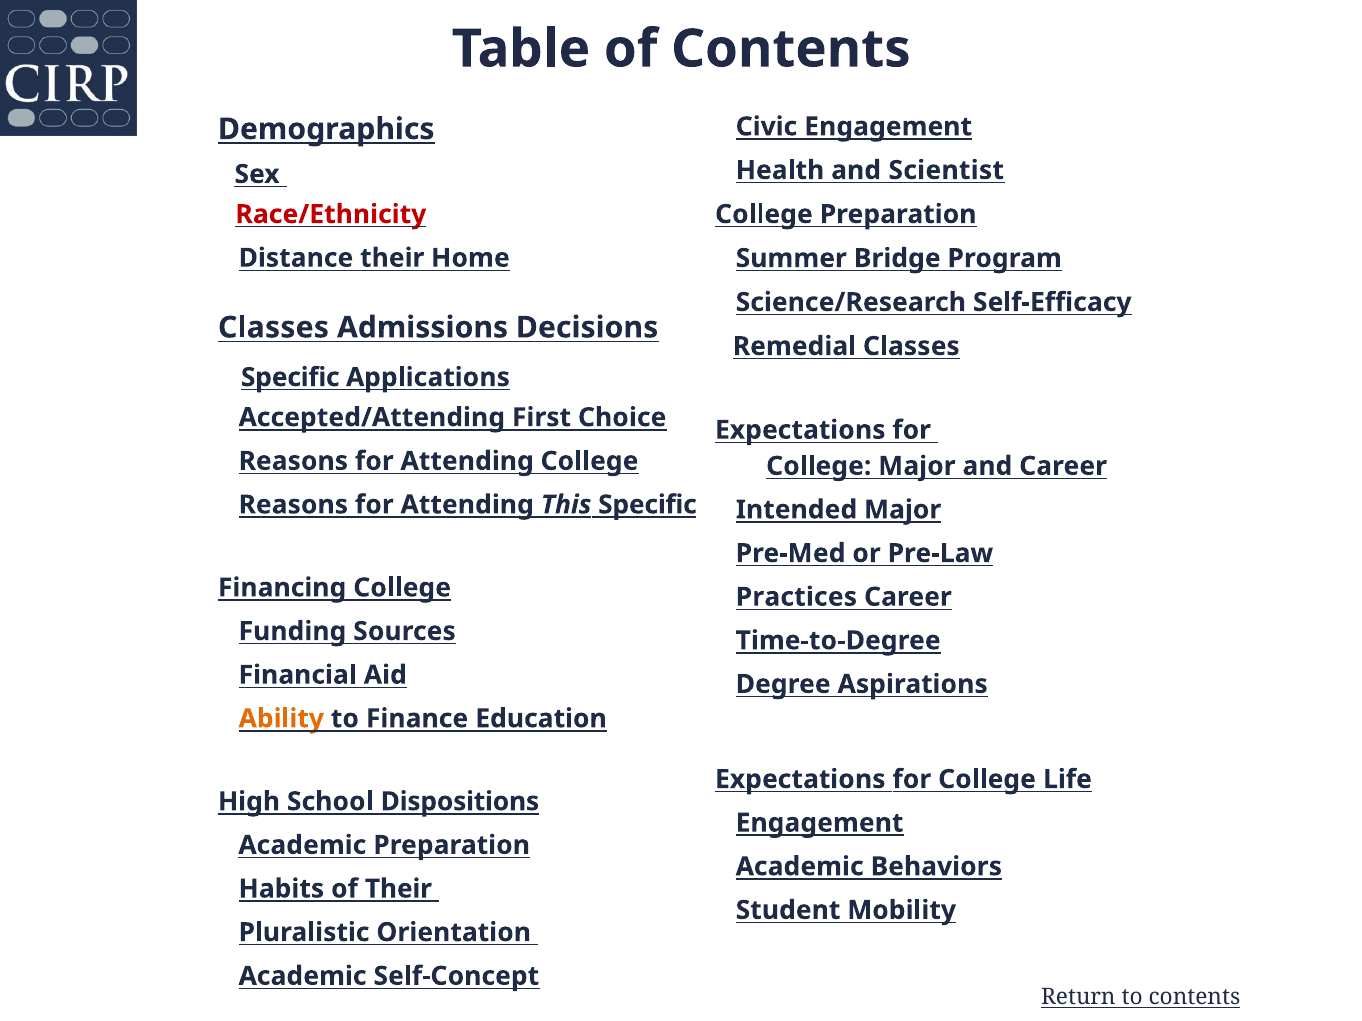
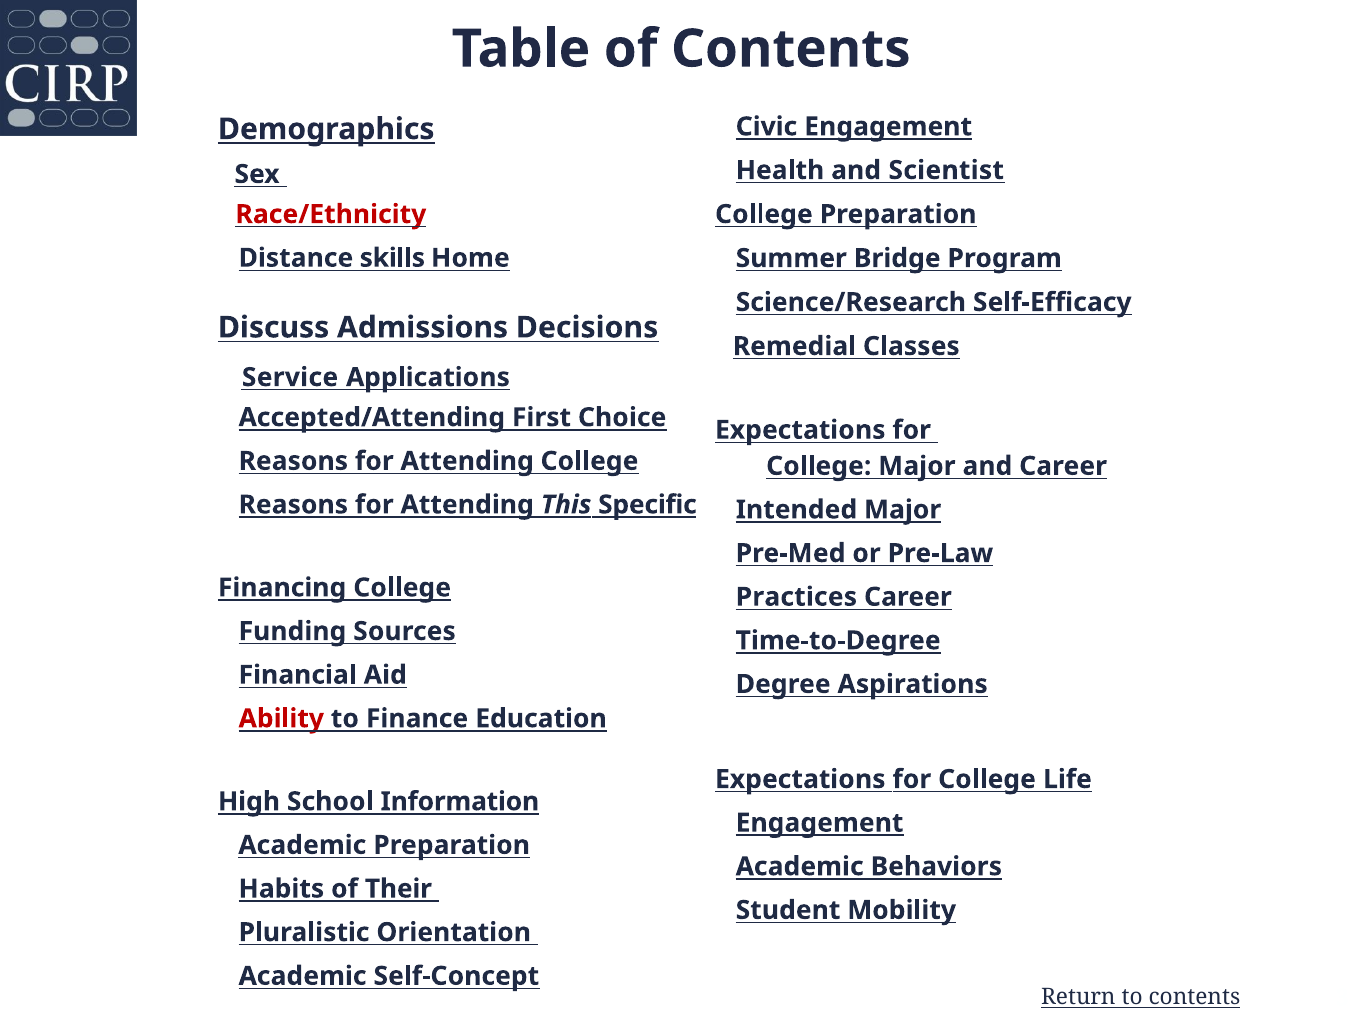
Distance their: their -> skills
Classes at (273, 328): Classes -> Discuss
Specific at (290, 378): Specific -> Service
Ability colour: orange -> red
Dispositions: Dispositions -> Information
